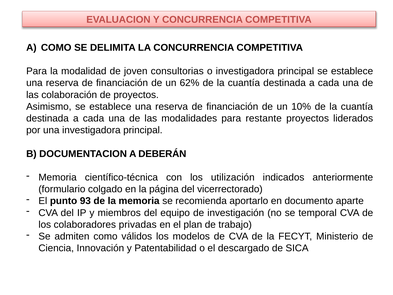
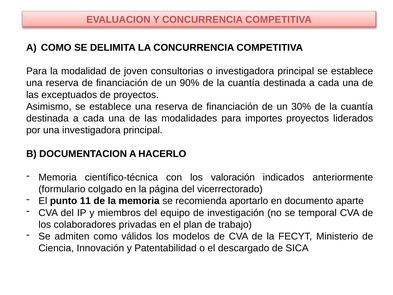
62%: 62% -> 90%
colaboración: colaboración -> exceptuados
10%: 10% -> 30%
restante: restante -> importes
DEBERÁN: DEBERÁN -> HACERLO
utilización: utilización -> valoración
93: 93 -> 11
